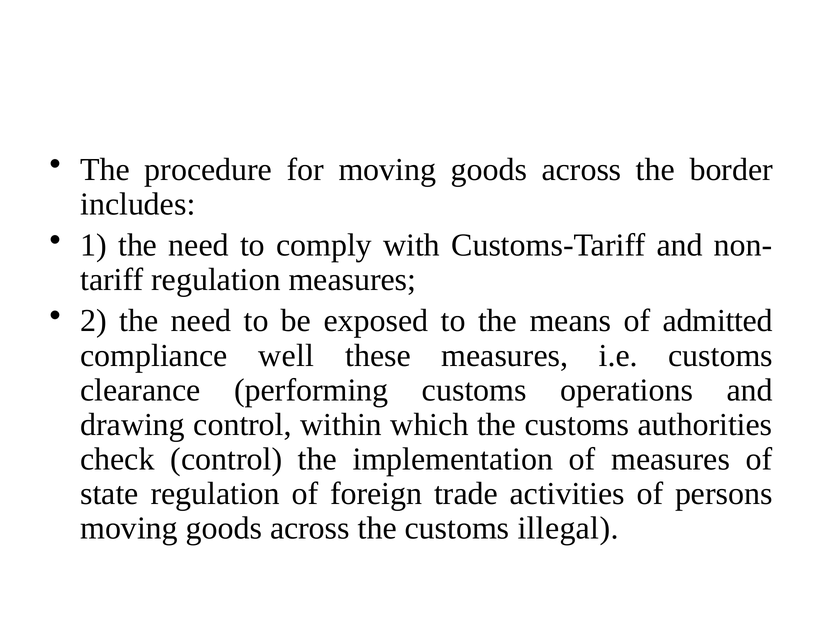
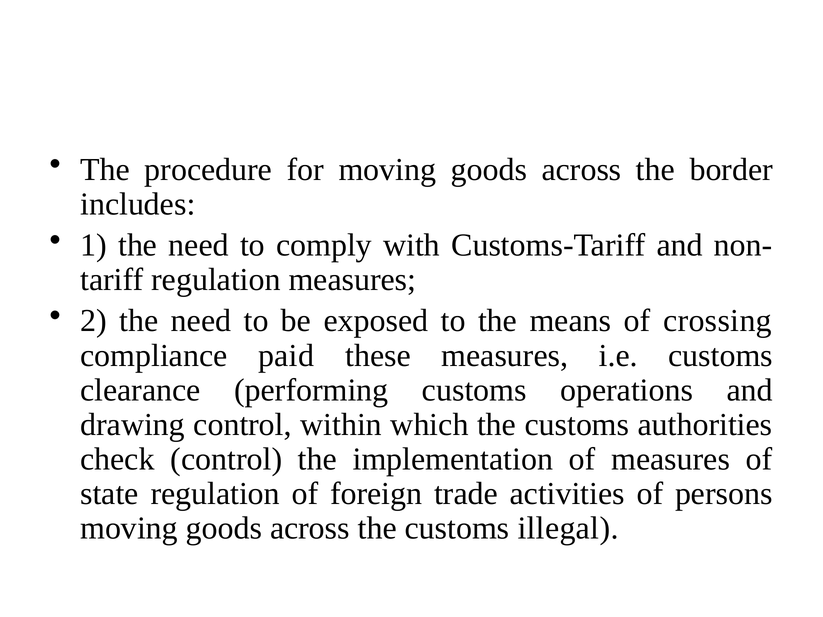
admitted: admitted -> crossing
well: well -> paid
